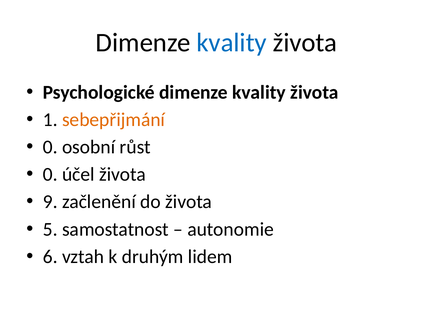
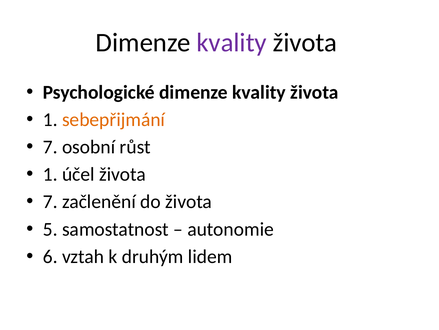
kvality at (232, 42) colour: blue -> purple
0 at (50, 147): 0 -> 7
0 at (50, 174): 0 -> 1
9 at (50, 201): 9 -> 7
